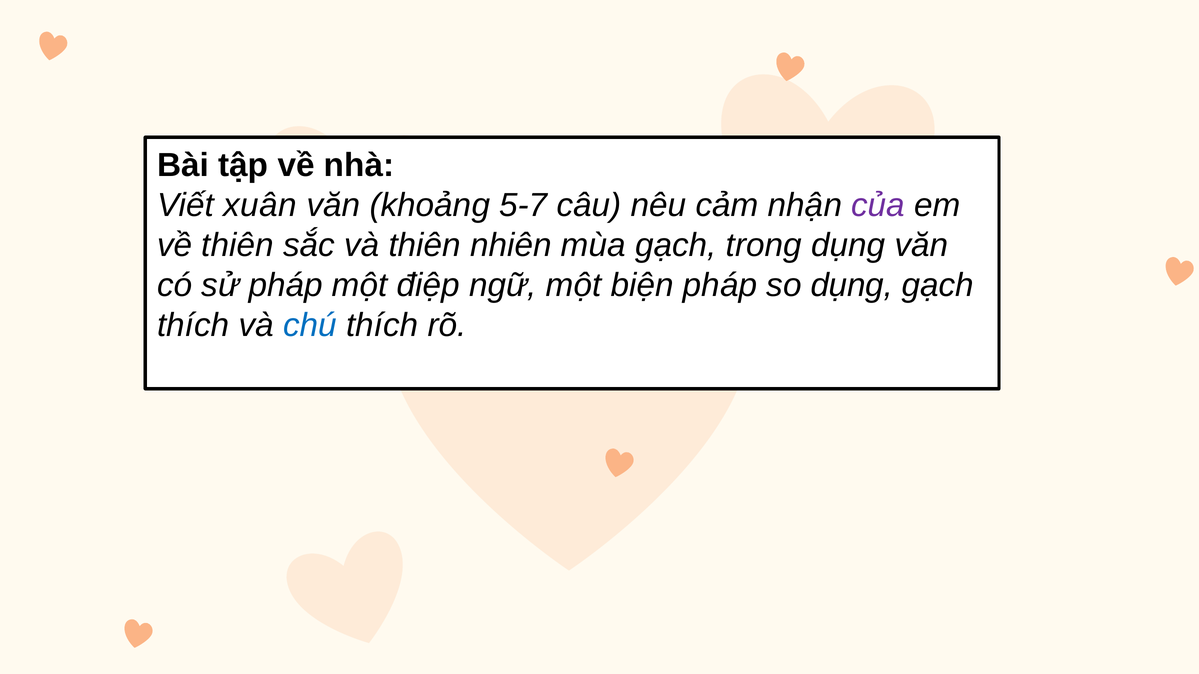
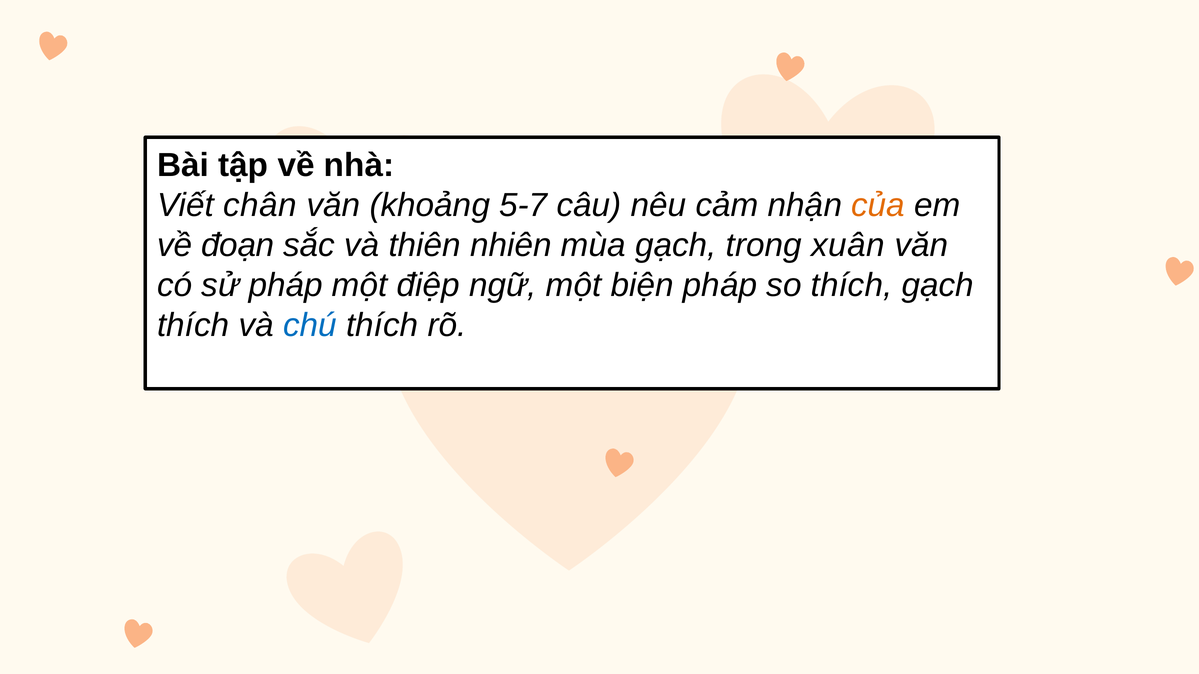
xuân: xuân -> chân
của colour: purple -> orange
về thiên: thiên -> đoạn
trong dụng: dụng -> xuân
so dụng: dụng -> thích
